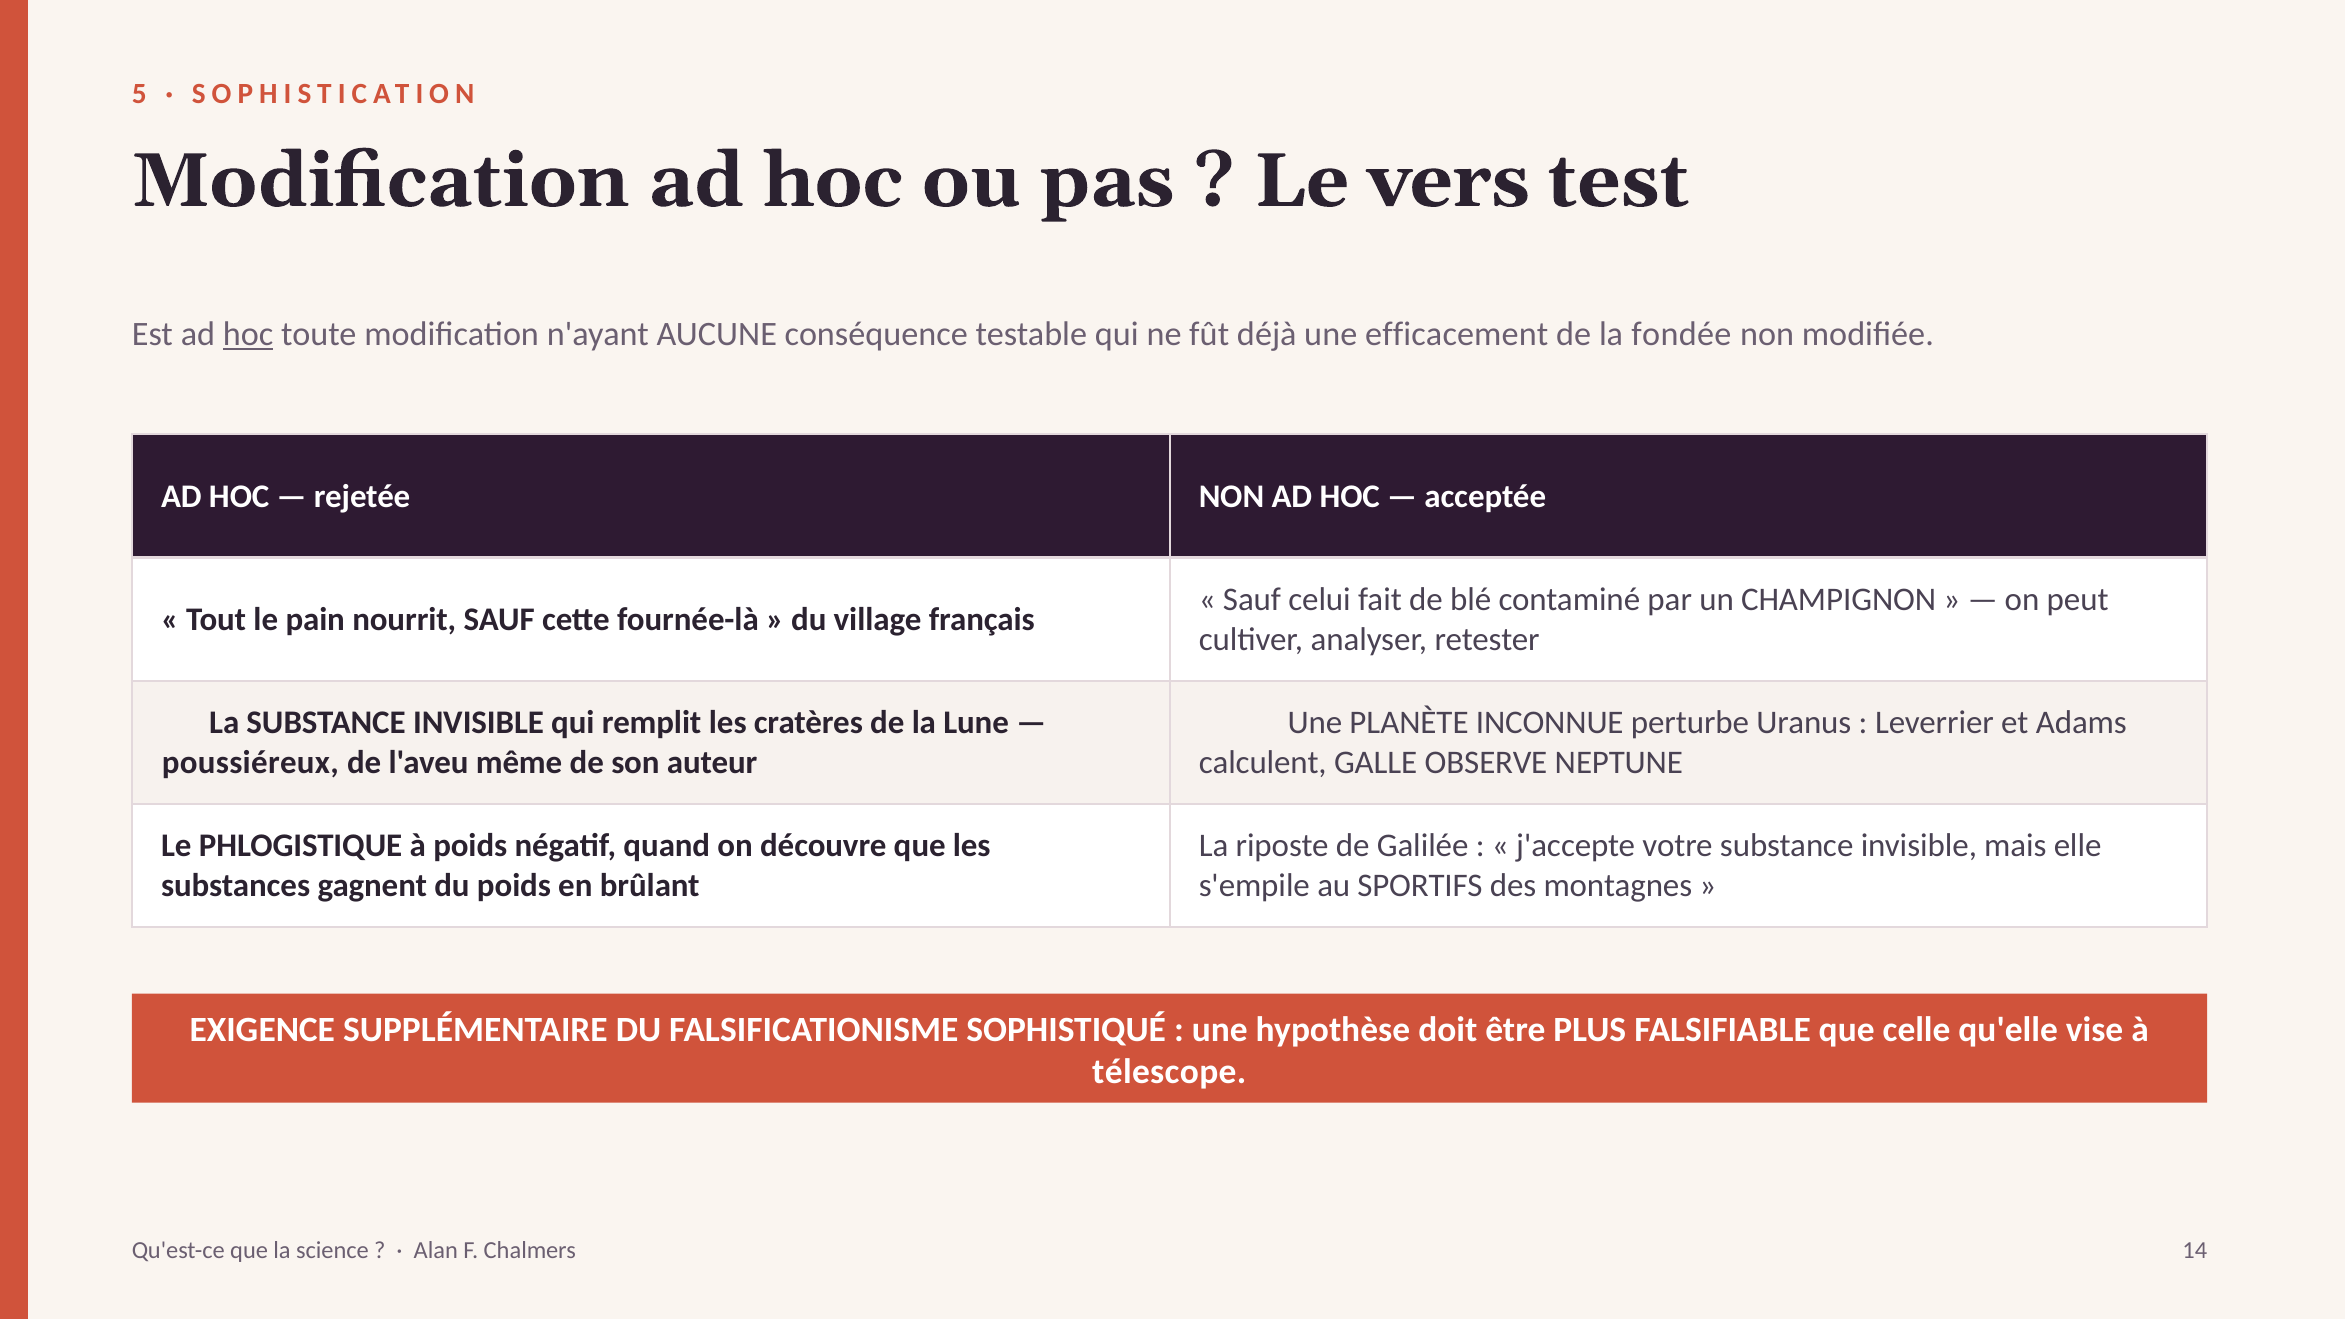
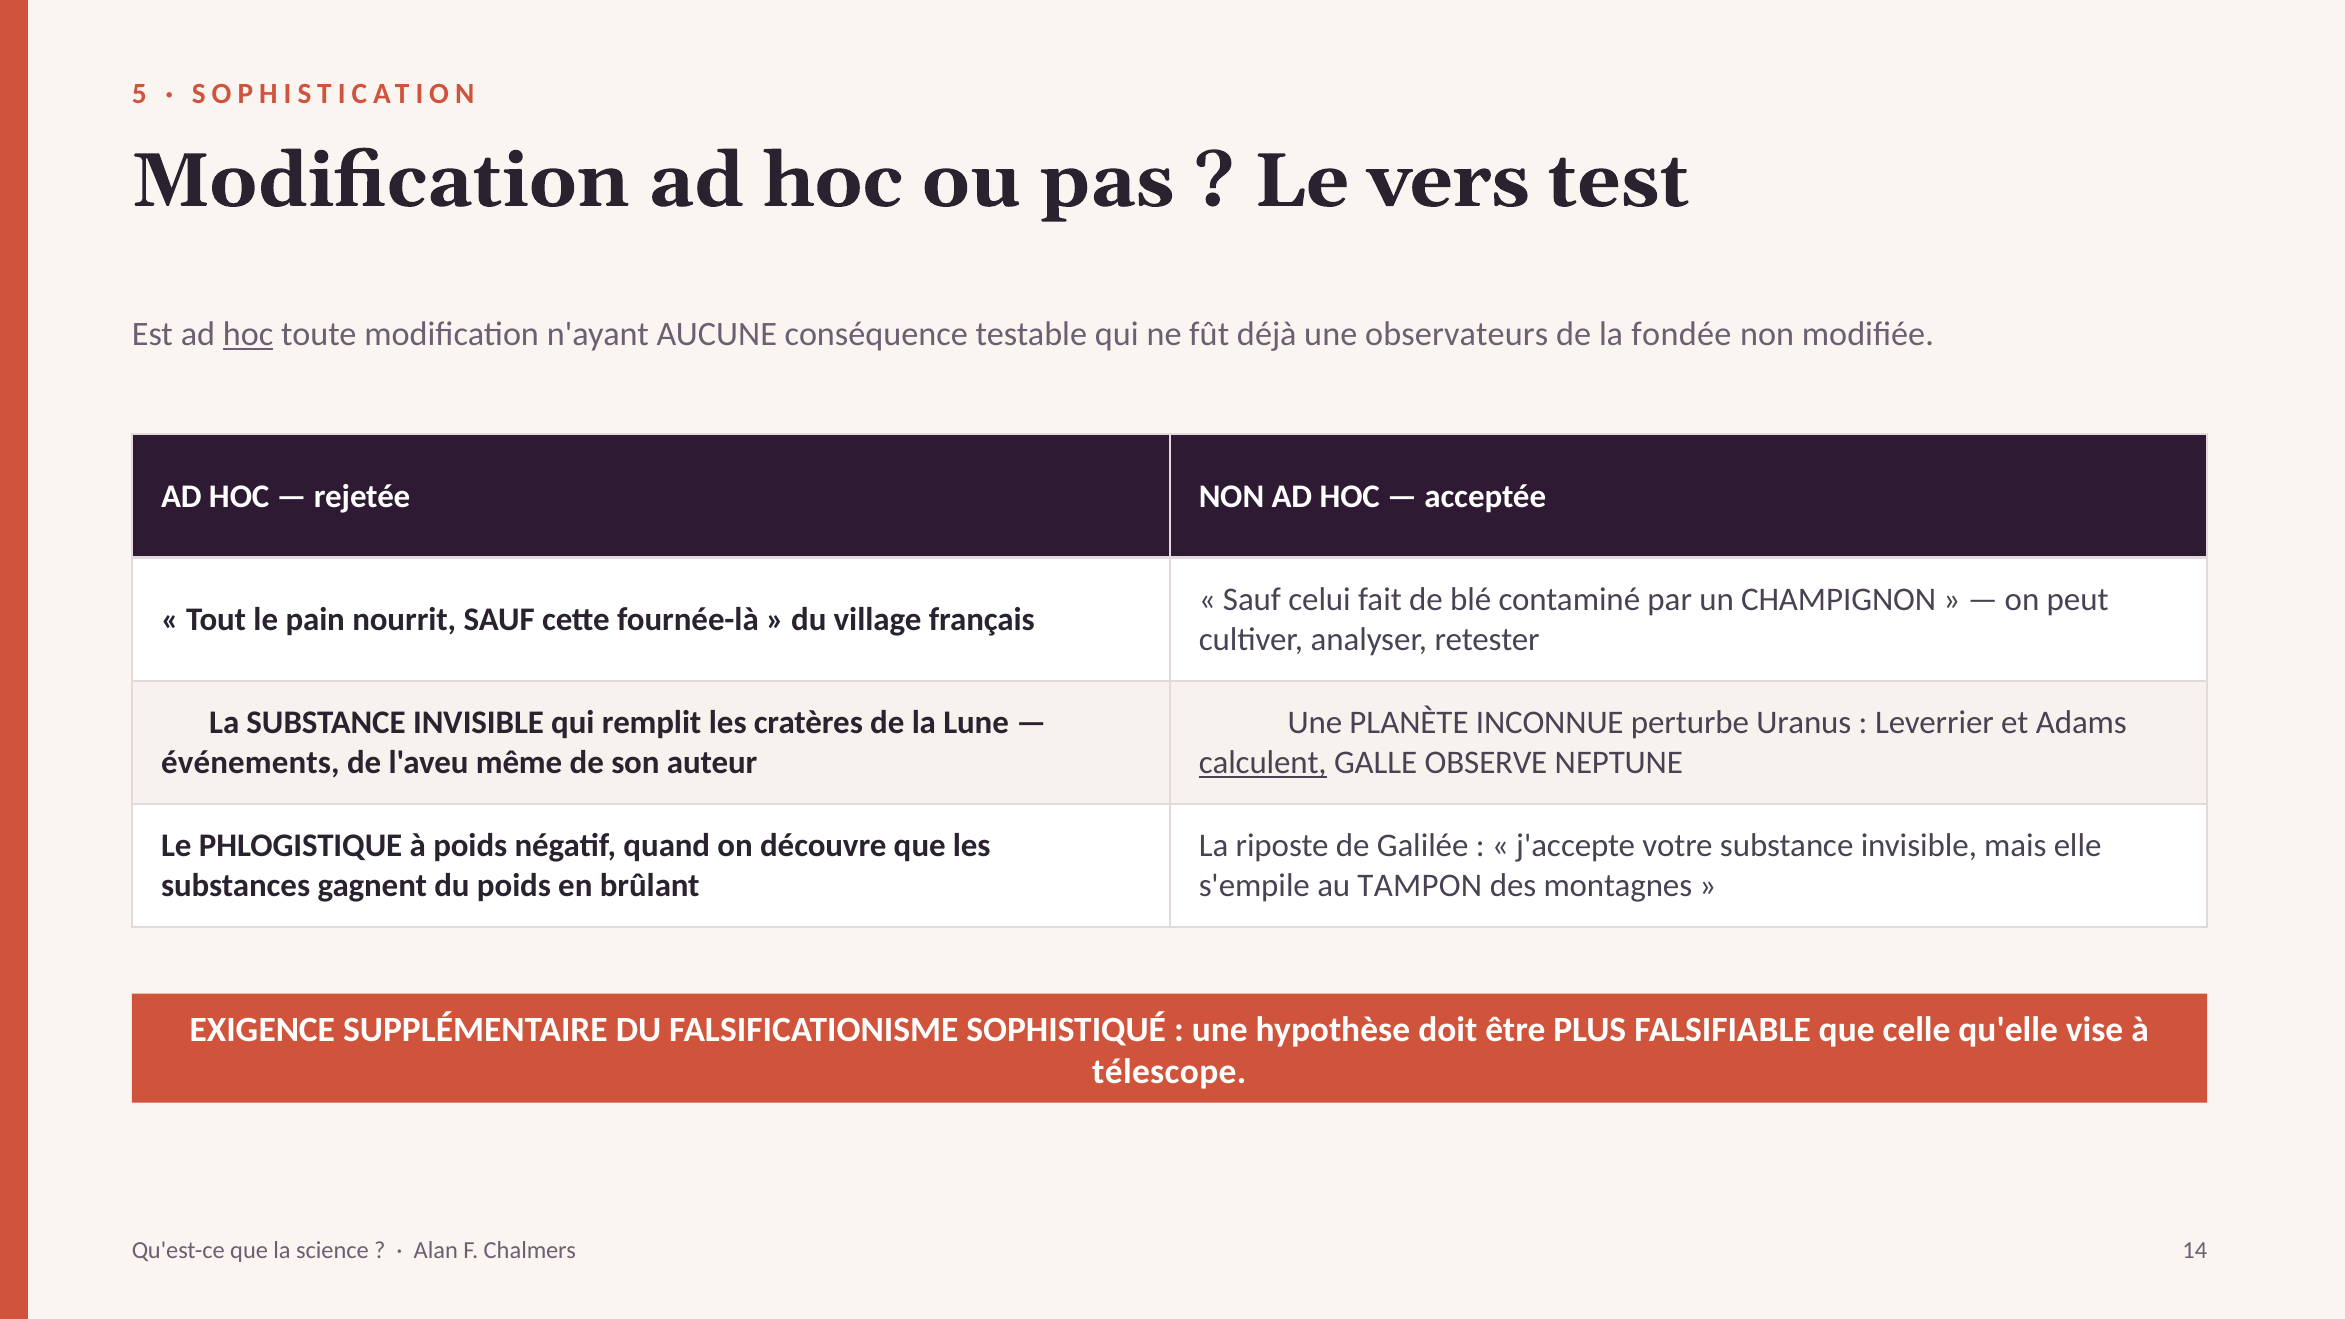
efficacement: efficacement -> observateurs
poussiéreux: poussiéreux -> événements
calculent underline: none -> present
SPORTIFS: SPORTIFS -> TAMPON
